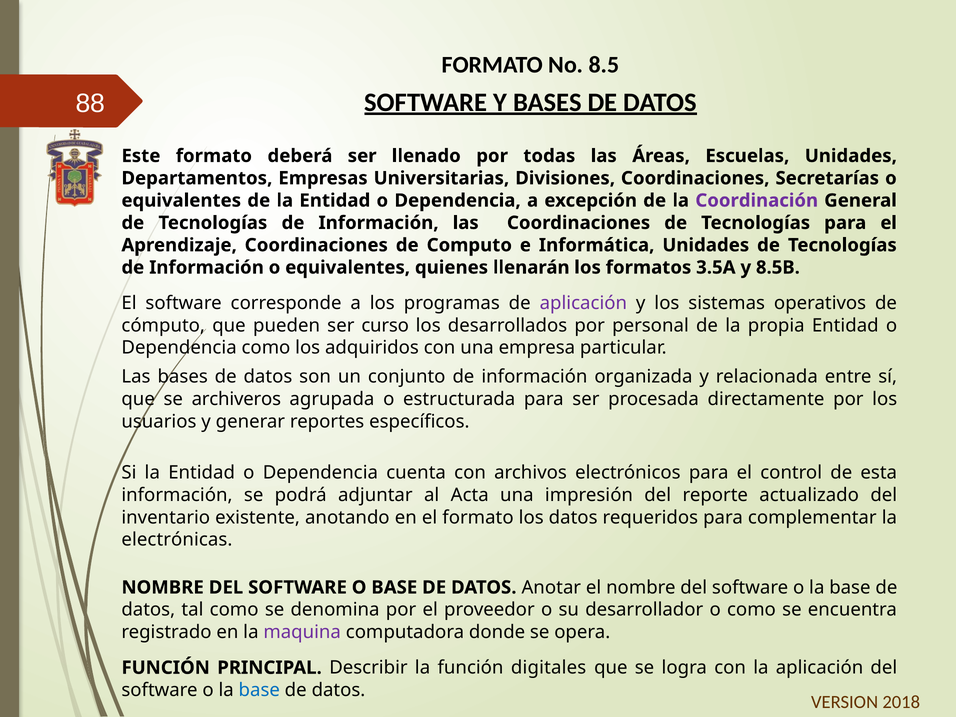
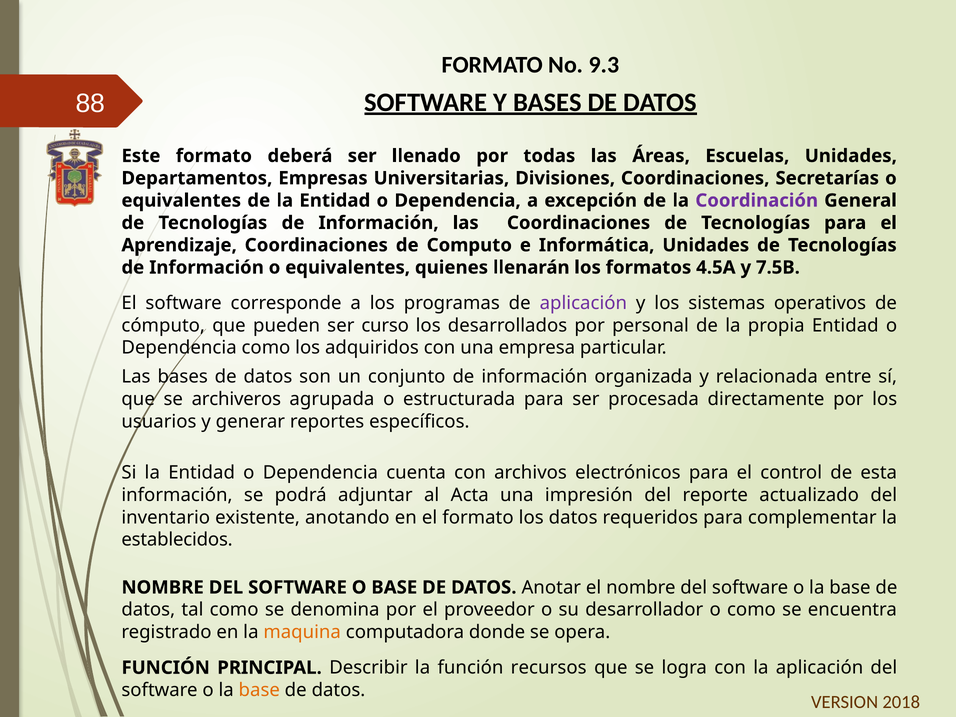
8.5: 8.5 -> 9.3
3.5A: 3.5A -> 4.5A
8.5B: 8.5B -> 7.5B
electrónicas: electrónicas -> establecidos
maquina colour: purple -> orange
digitales: digitales -> recursos
base at (259, 690) colour: blue -> orange
